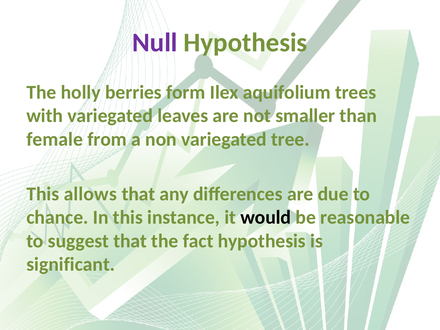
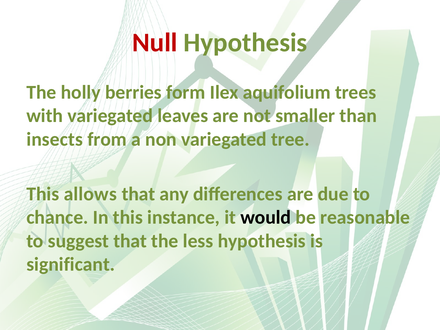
Null colour: purple -> red
female: female -> insects
fact: fact -> less
